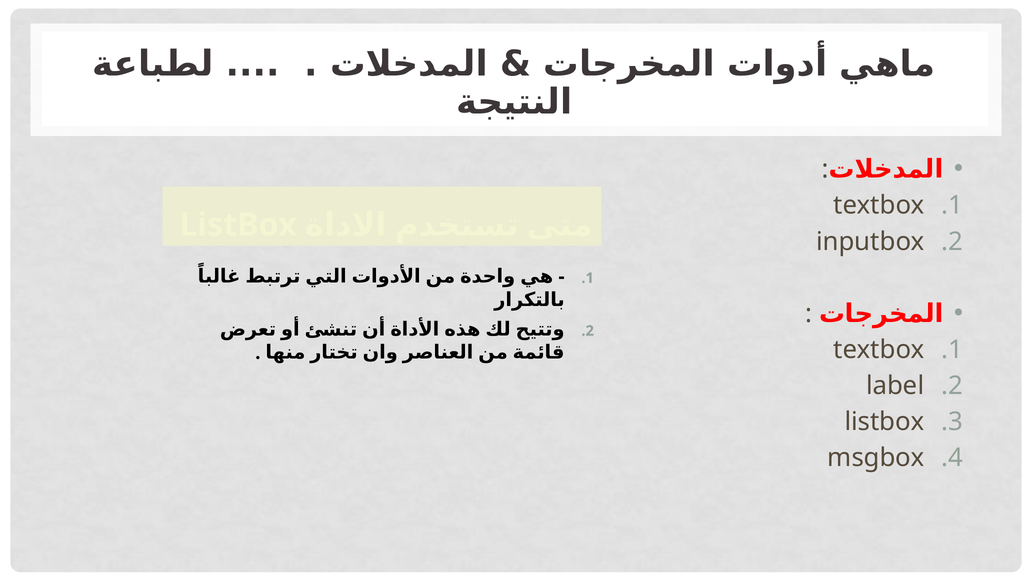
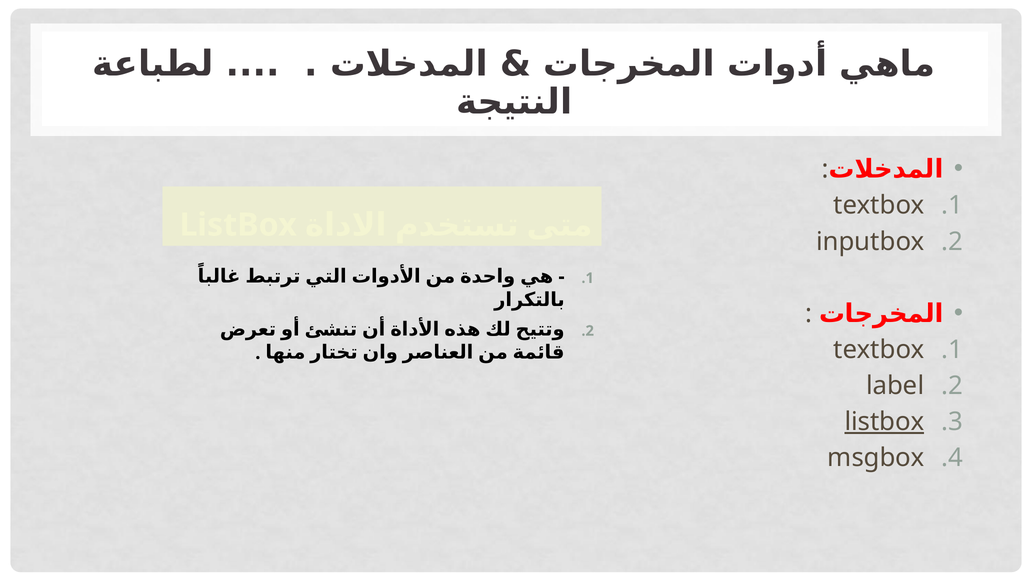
listbox at (884, 422) underline: none -> present
